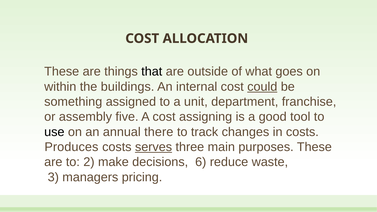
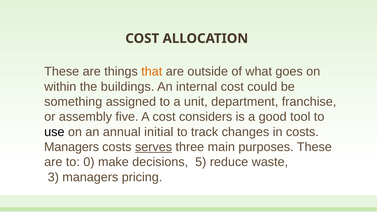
that colour: black -> orange
could underline: present -> none
assigning: assigning -> considers
there: there -> initial
Produces at (71, 147): Produces -> Managers
2: 2 -> 0
6: 6 -> 5
